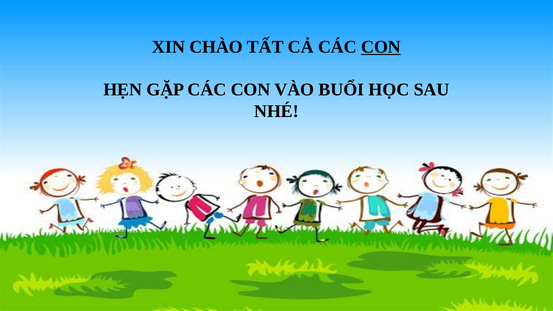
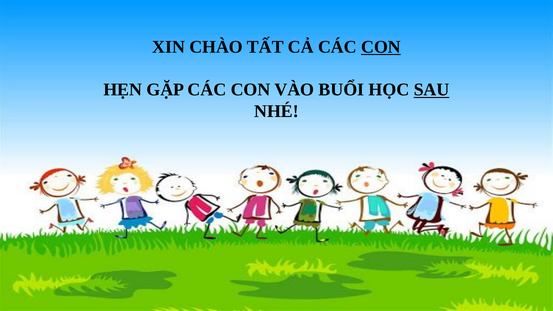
SAU underline: none -> present
